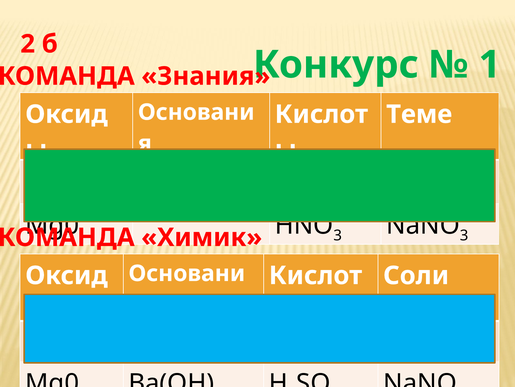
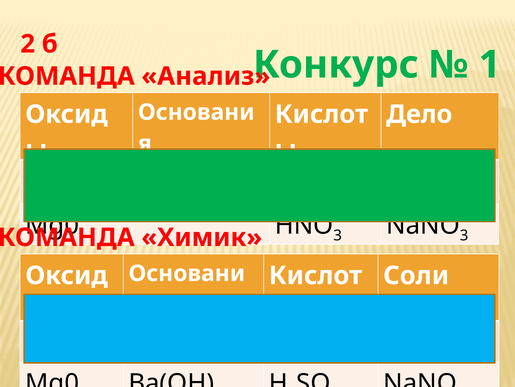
Знания: Знания -> Анализ
Теме: Теме -> Дело
